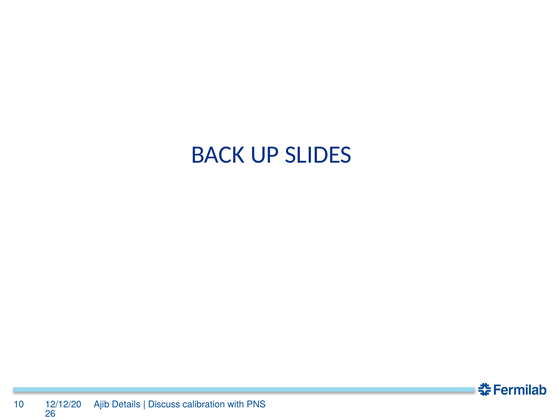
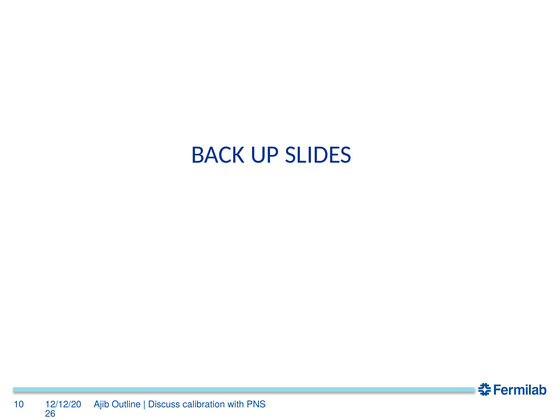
Details: Details -> Outline
